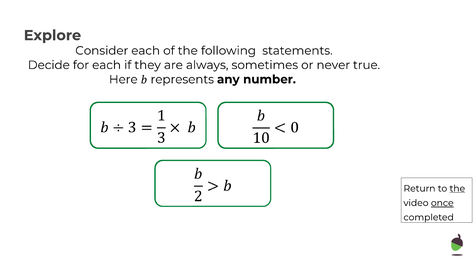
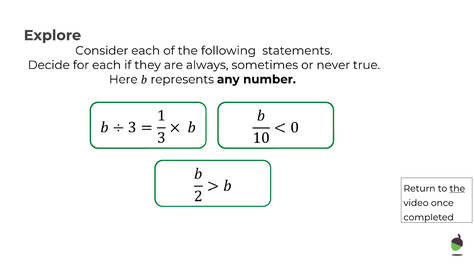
once underline: present -> none
